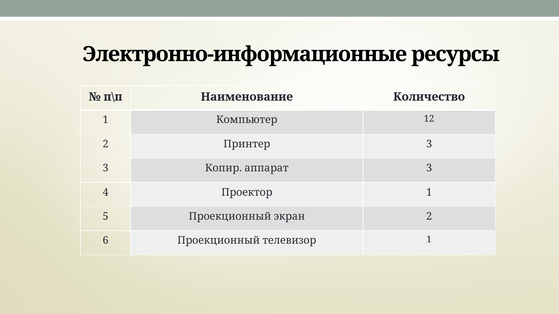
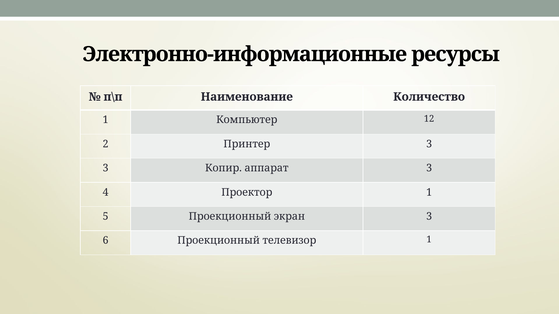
экран 2: 2 -> 3
